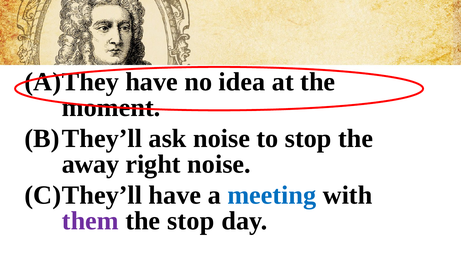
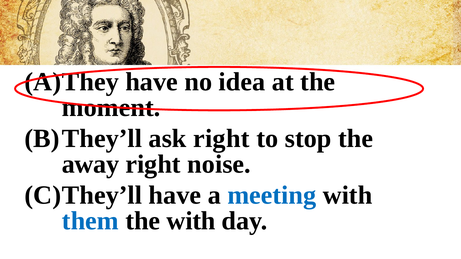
ask noise: noise -> right
them colour: purple -> blue
the stop: stop -> with
